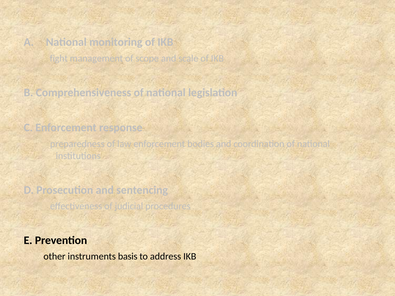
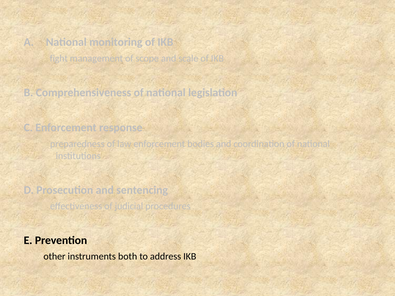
basis: basis -> both
